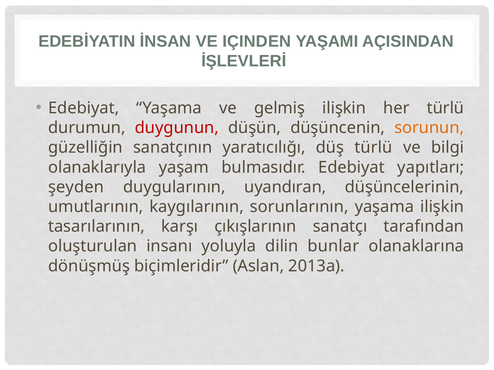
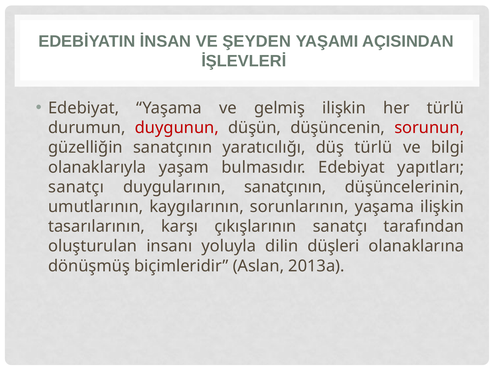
IÇINDEN: IÇINDEN -> ŞEYDEN
sorunun colour: orange -> red
şeyden at (76, 187): şeyden -> sanatçı
duygularının uyandıran: uyandıran -> sanatçının
bunlar: bunlar -> düşleri
